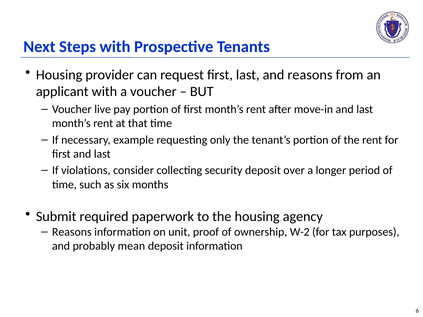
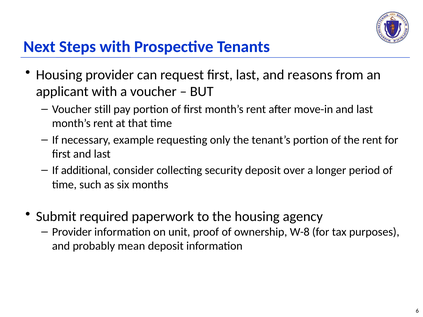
live: live -> still
violations: violations -> additional
Reasons at (72, 232): Reasons -> Provider
W-2: W-2 -> W-8
